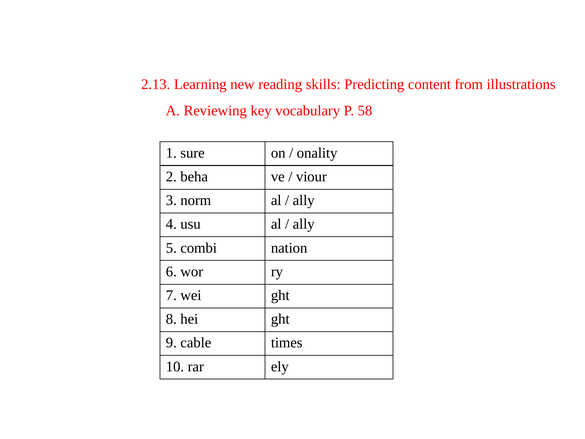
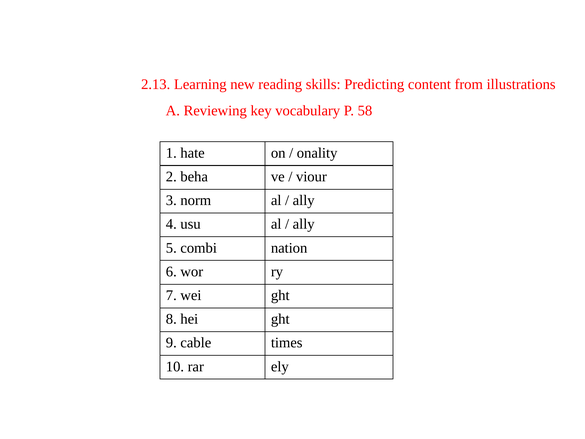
sure: sure -> hate
